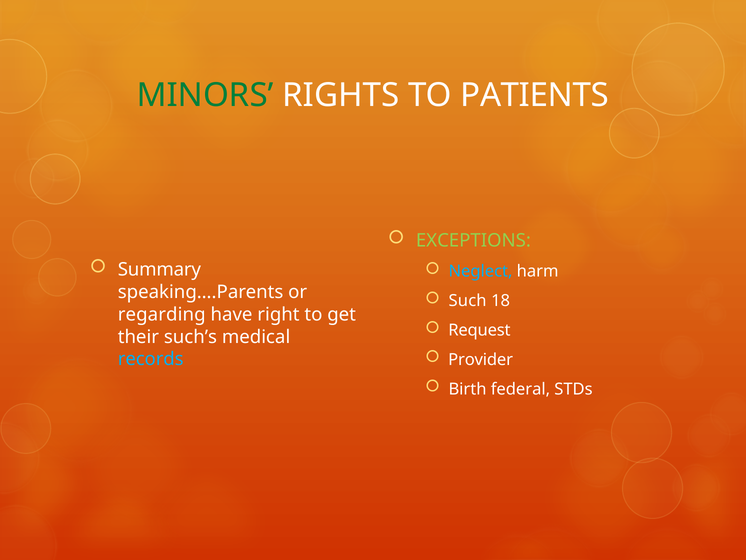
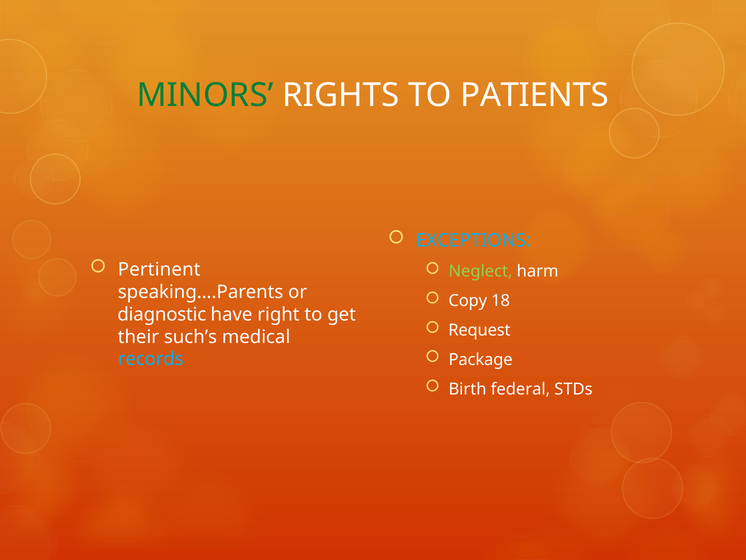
EXCEPTIONS colour: light green -> light blue
Summary: Summary -> Pertinent
Neglect colour: light blue -> light green
Such: Such -> Copy
regarding: regarding -> diagnostic
Provider: Provider -> Package
